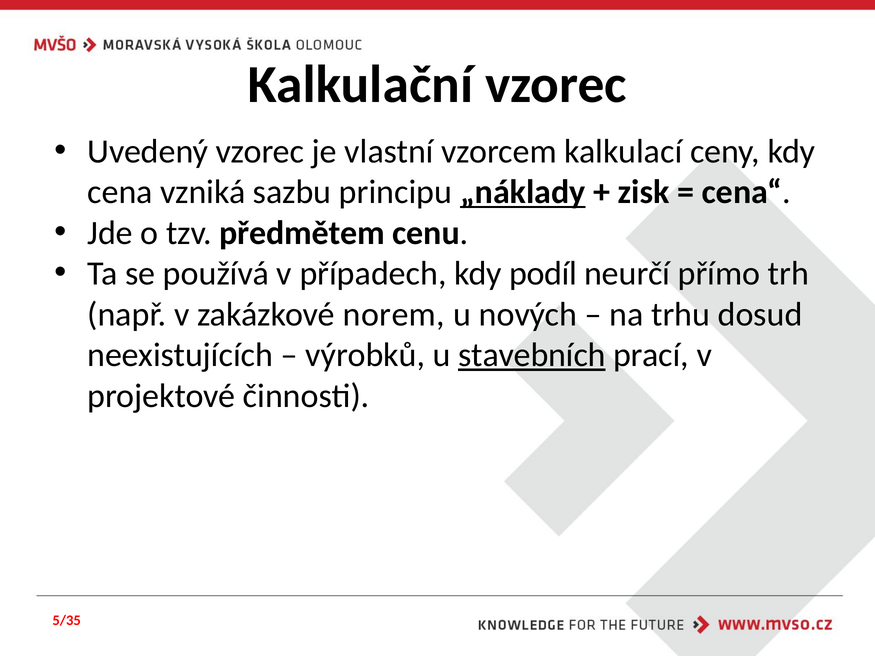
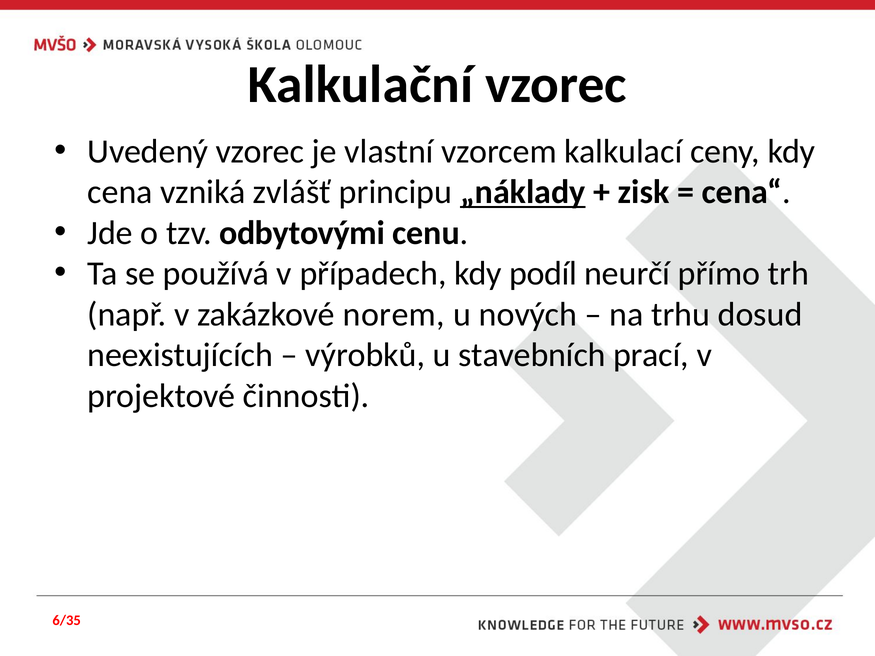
sazbu: sazbu -> zvlášť
předmětem: předmětem -> odbytovými
stavebních underline: present -> none
5/35: 5/35 -> 6/35
